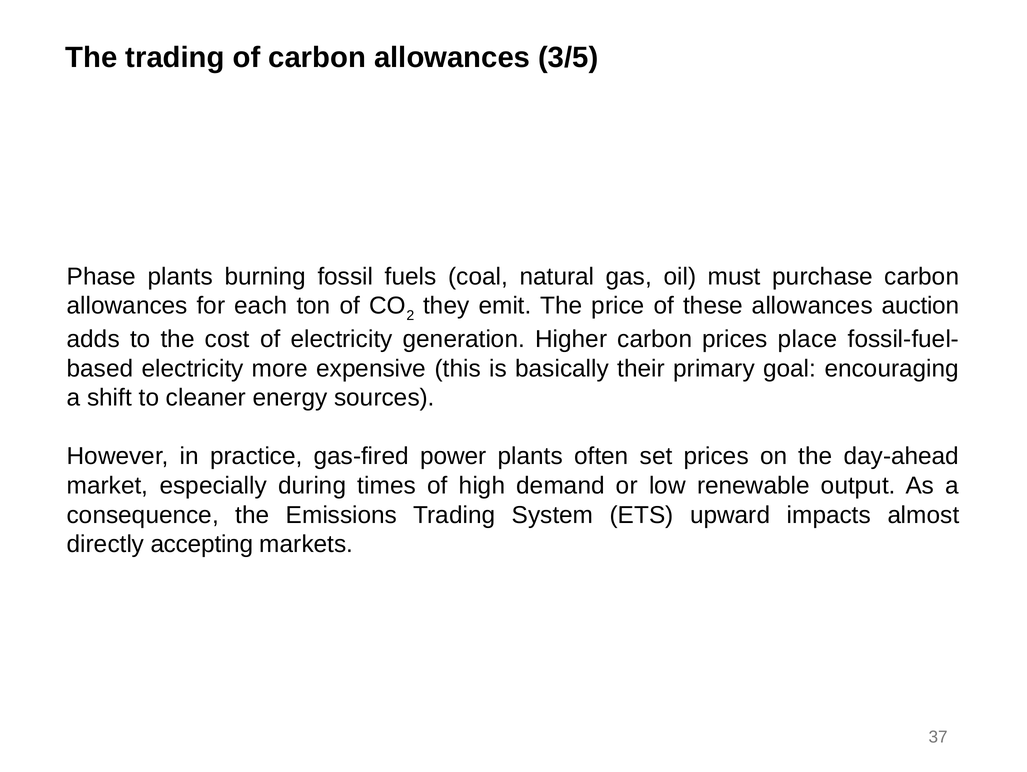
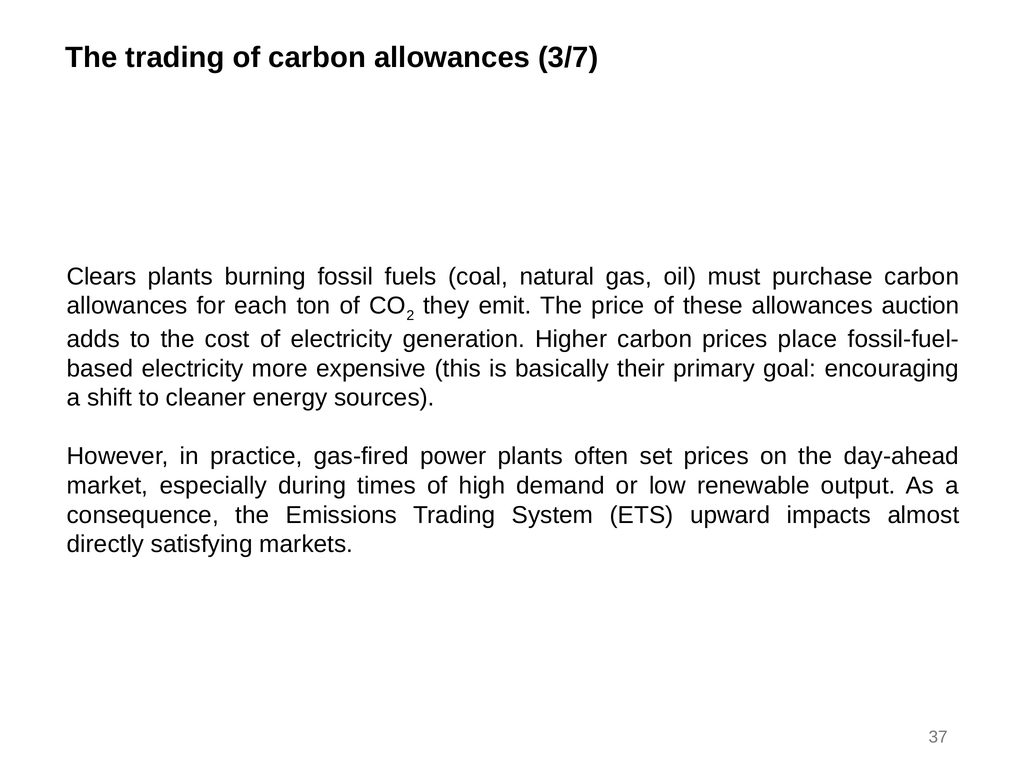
3/5: 3/5 -> 3/7
Phase: Phase -> Clears
accepting: accepting -> satisfying
